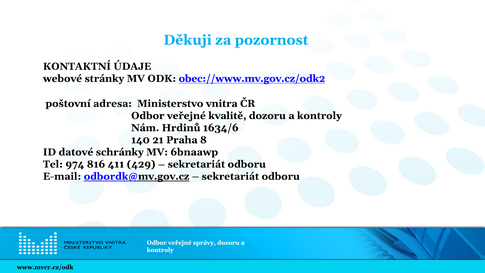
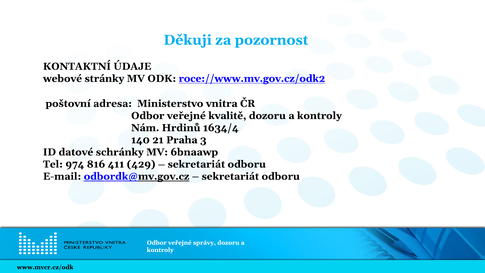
obec://www.mv.gov.cz/odk2: obec://www.mv.gov.cz/odk2 -> roce://www.mv.gov.cz/odk2
1634/6: 1634/6 -> 1634/4
8: 8 -> 3
